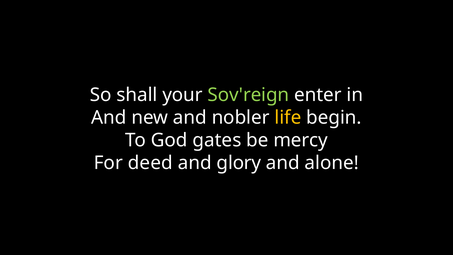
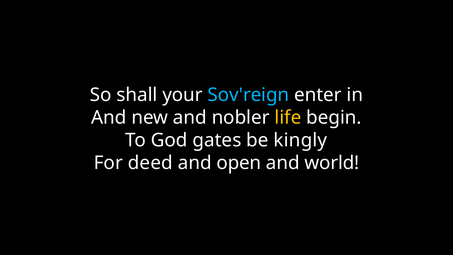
Sov'reign colour: light green -> light blue
mercy: mercy -> kingly
glory: glory -> open
alone: alone -> world
